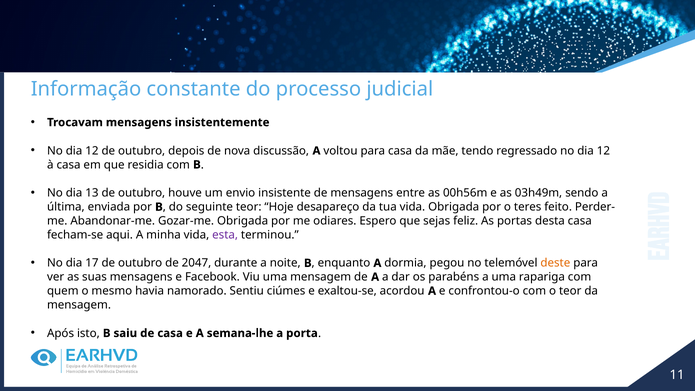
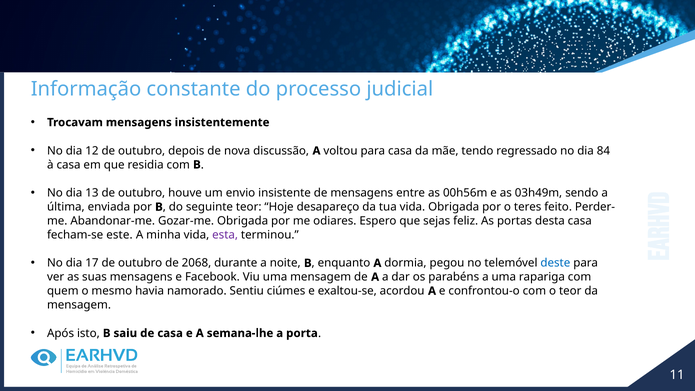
regressado no dia 12: 12 -> 84
aqui: aqui -> este
2047: 2047 -> 2068
deste colour: orange -> blue
